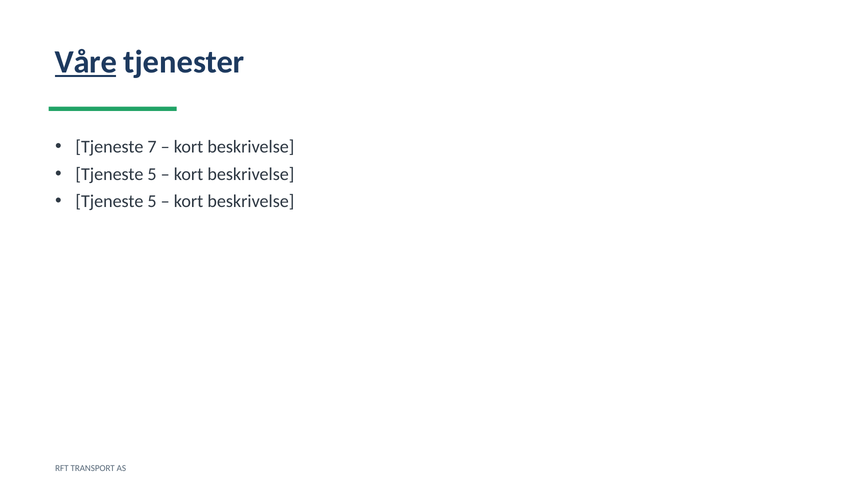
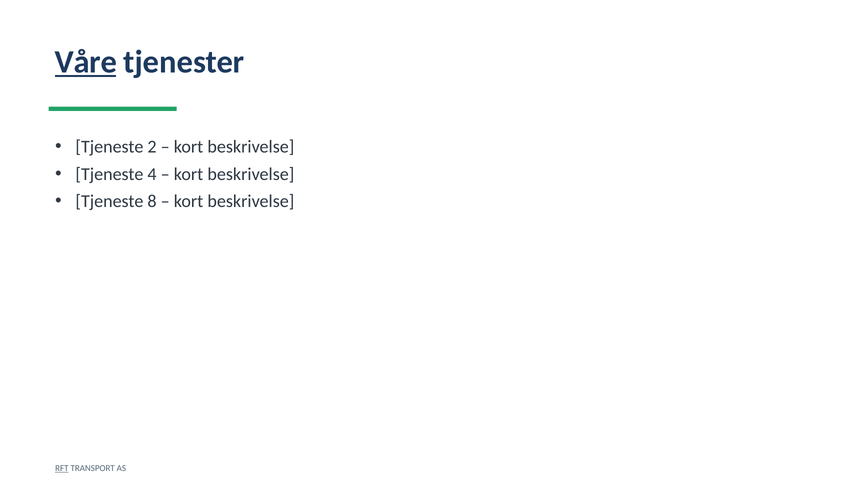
7: 7 -> 2
5 at (152, 174): 5 -> 4
5 at (152, 201): 5 -> 8
RFT underline: none -> present
